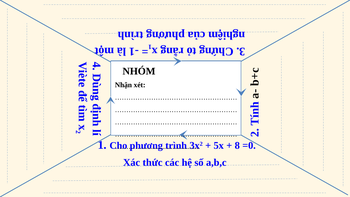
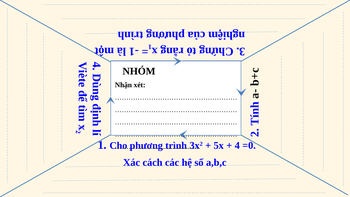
8 at (237, 145): 8 -> 4
thức: thức -> cách
